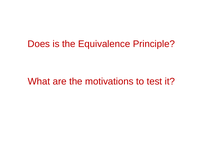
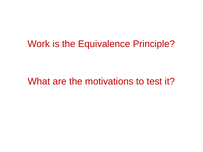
Does: Does -> Work
